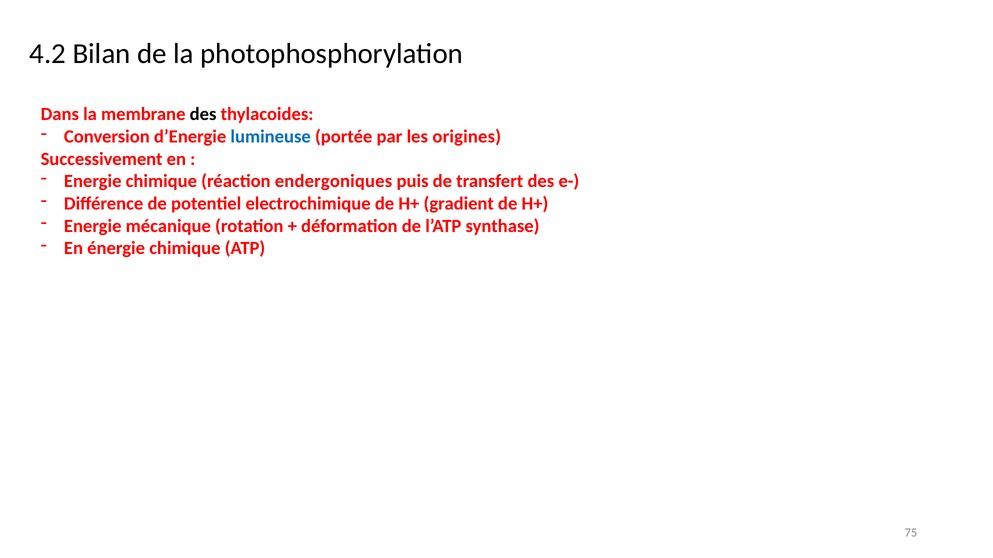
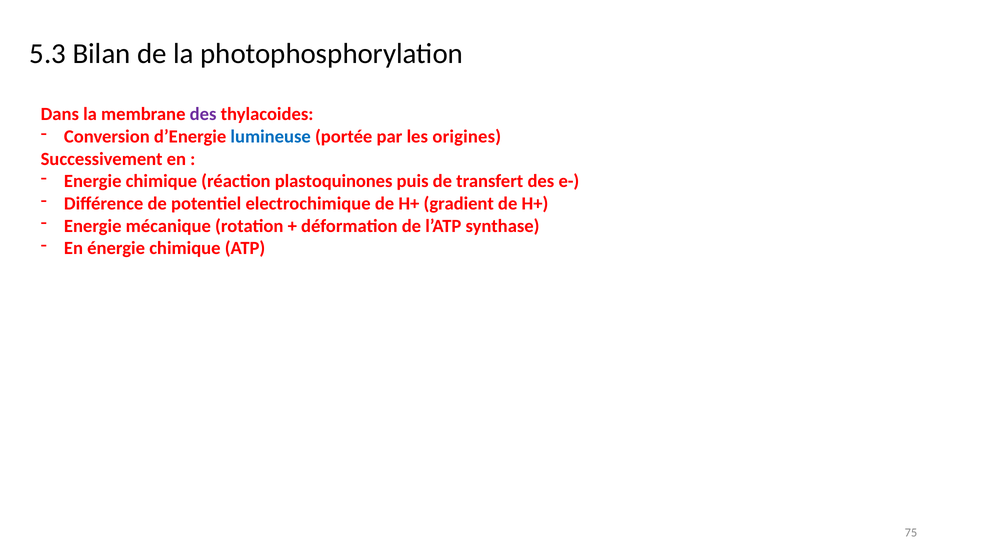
4.2: 4.2 -> 5.3
des at (203, 114) colour: black -> purple
endergoniques: endergoniques -> plastoquinones
